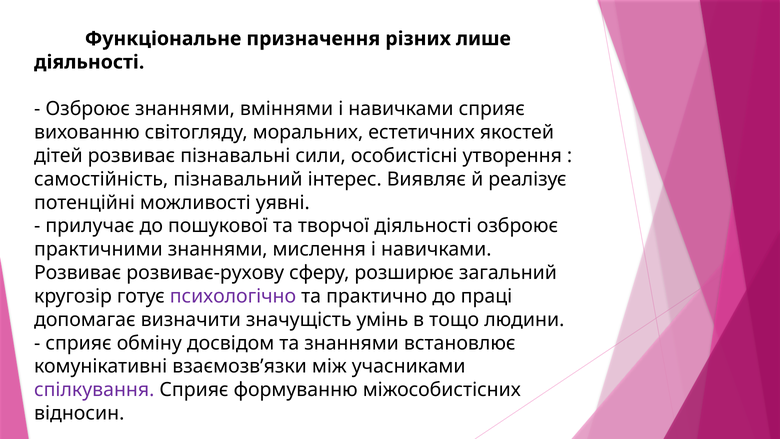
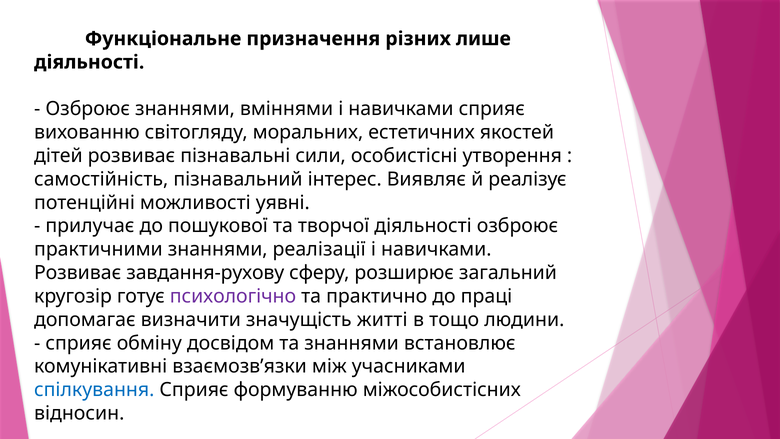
мислення: мислення -> реалізації
розвиває-рухову: розвиває-рухову -> завдання-рухову
умінь: умінь -> житті
спілкування colour: purple -> blue
